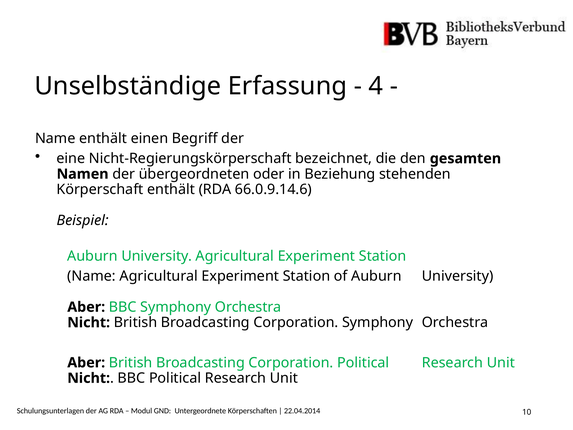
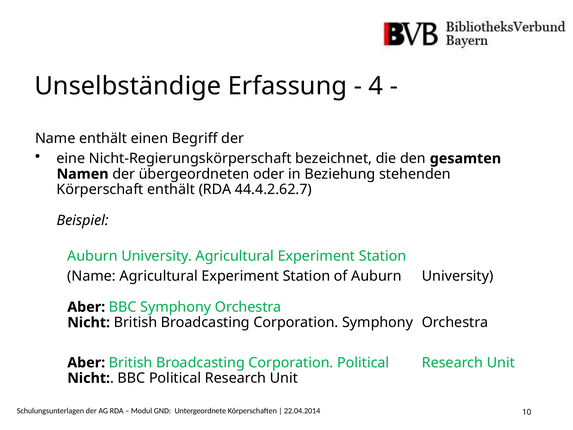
66.0.9.14.6: 66.0.9.14.6 -> 44.4.2.62.7
